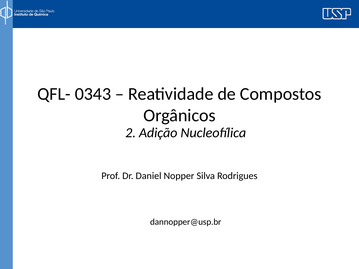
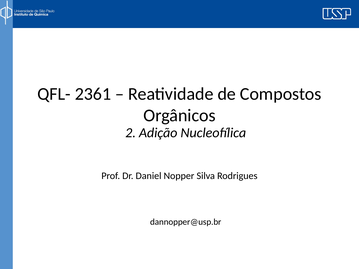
0343: 0343 -> 2361
